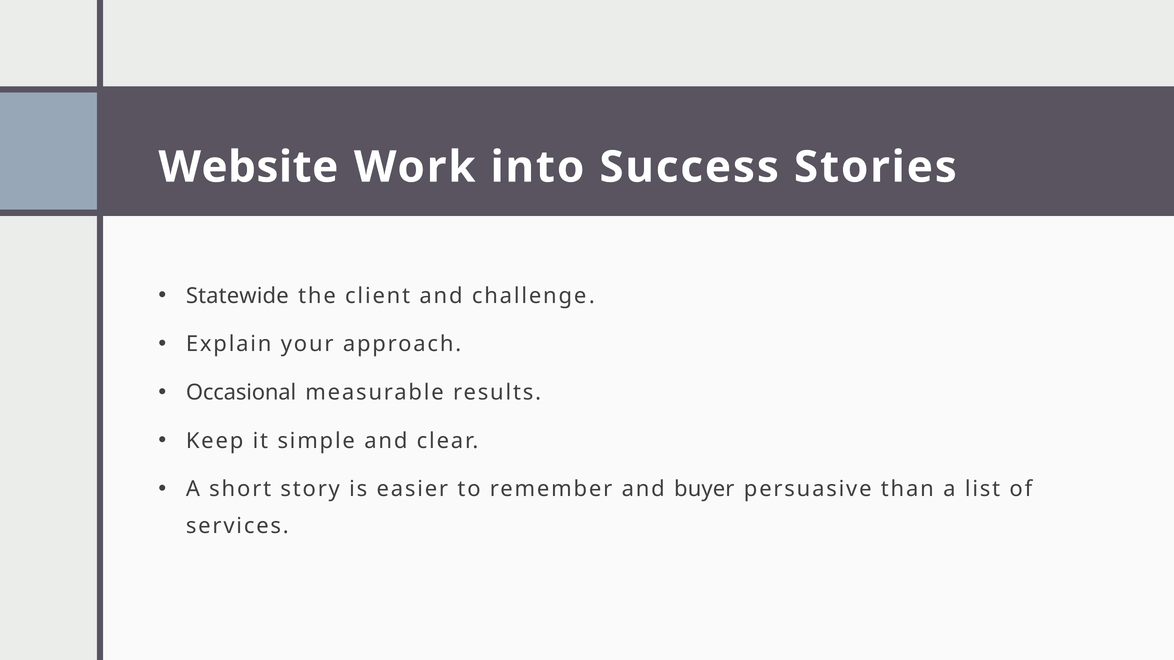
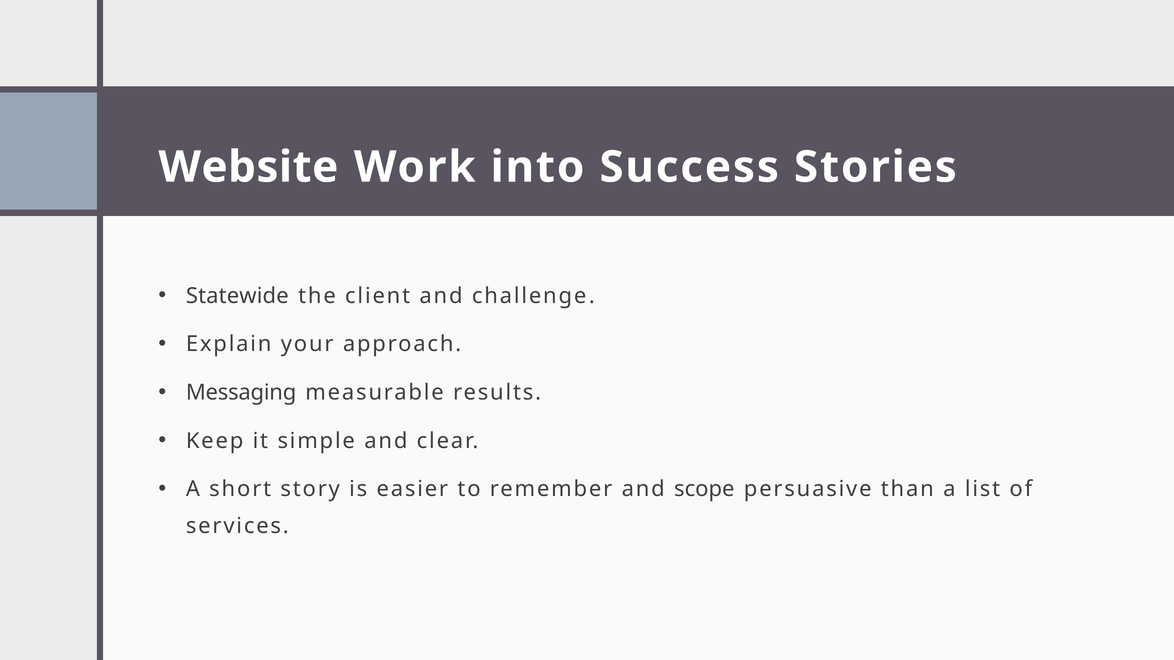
Occasional: Occasional -> Messaging
buyer: buyer -> scope
